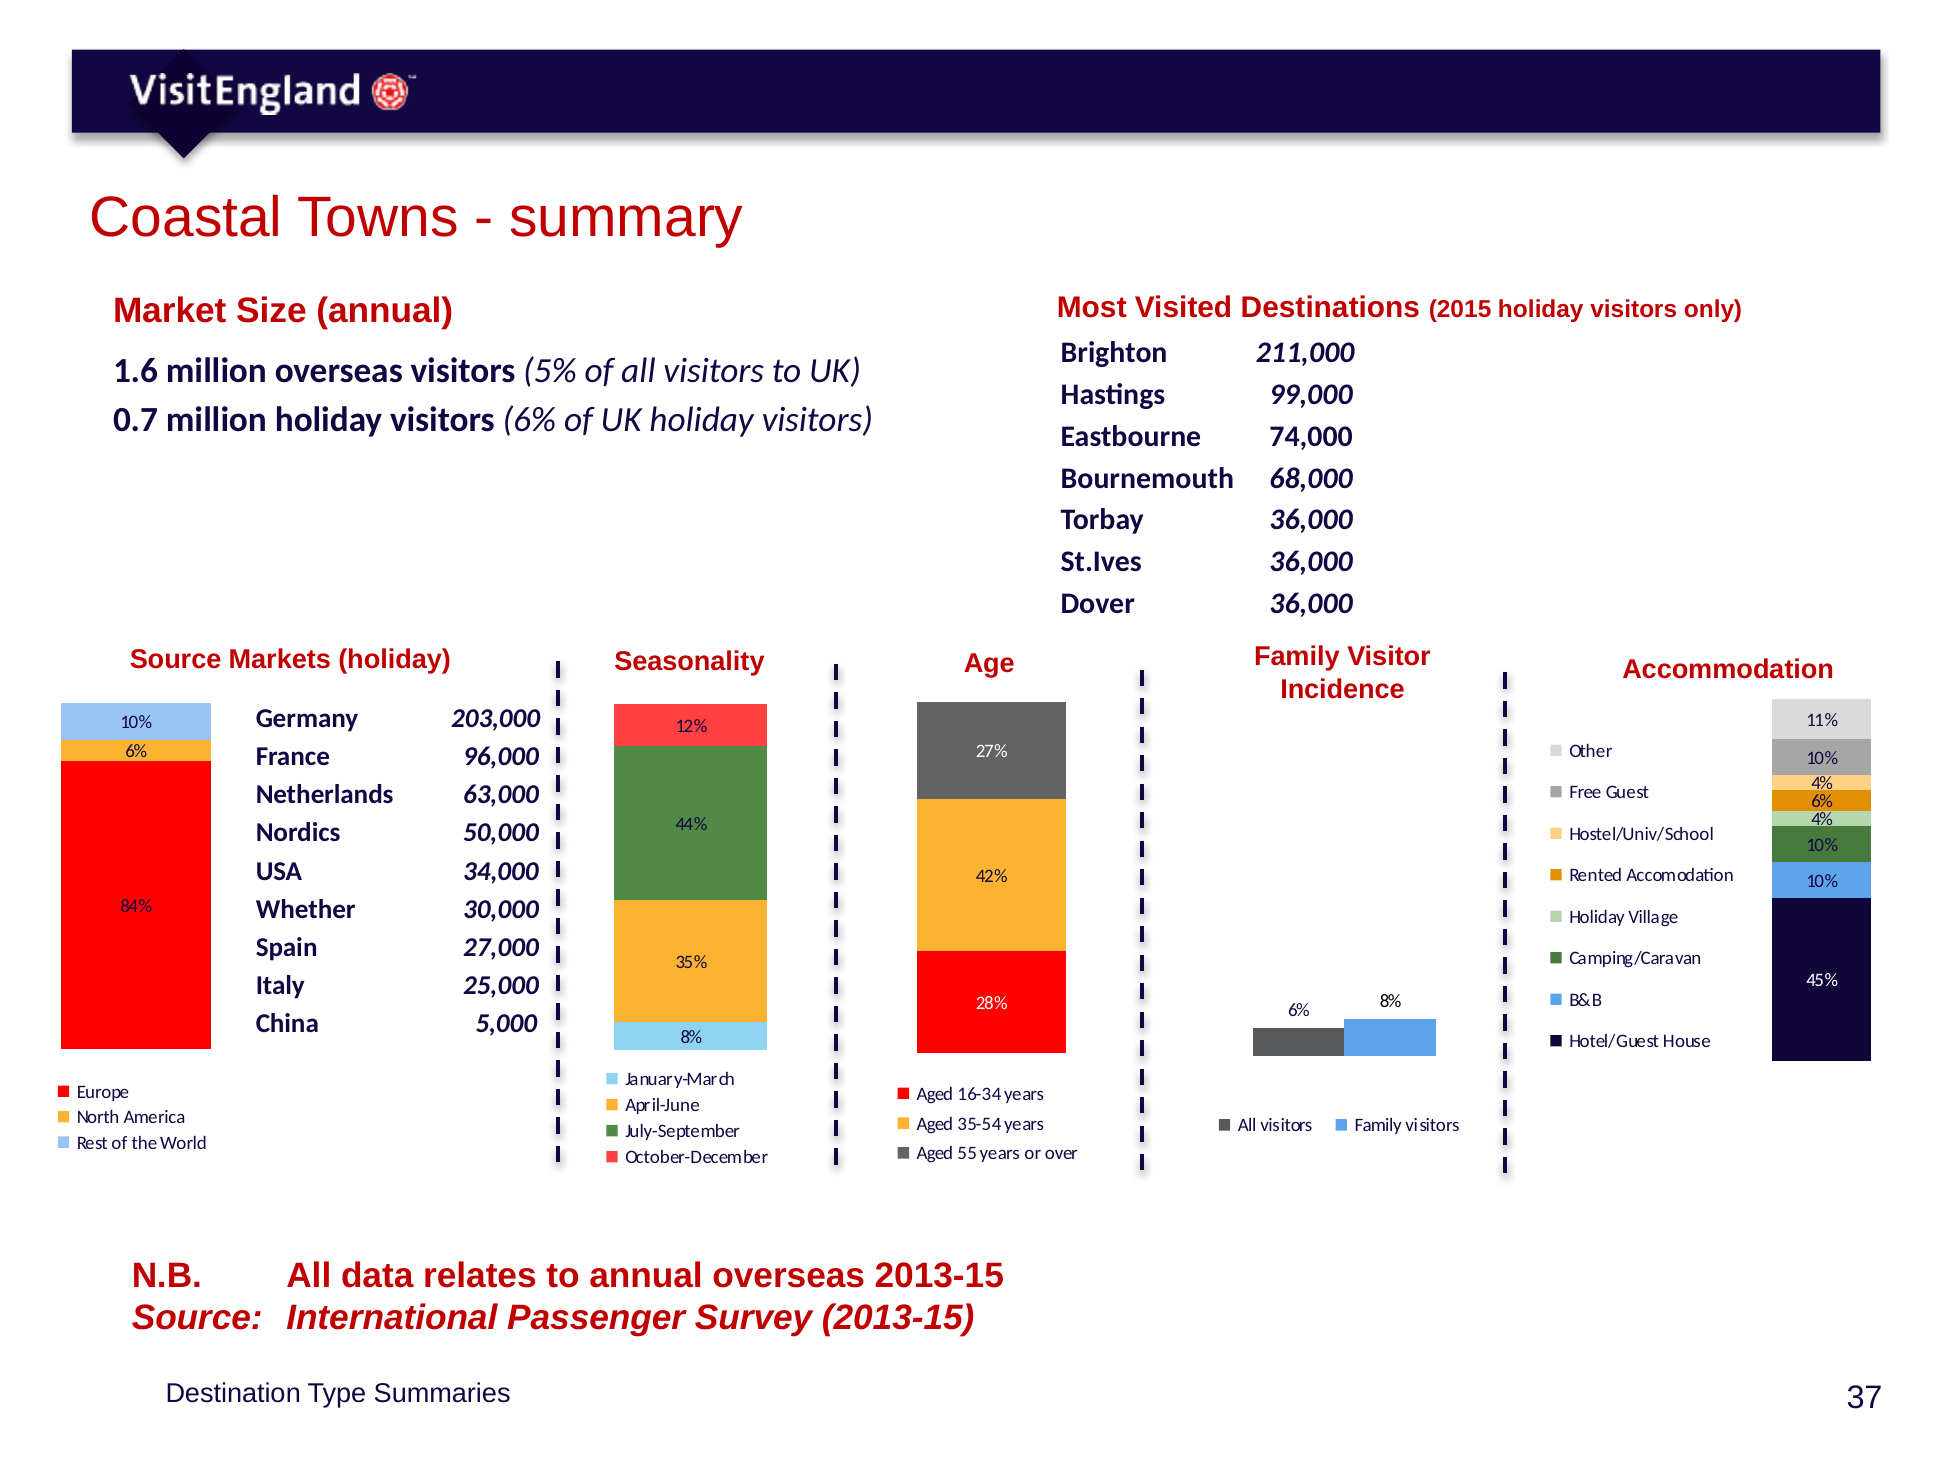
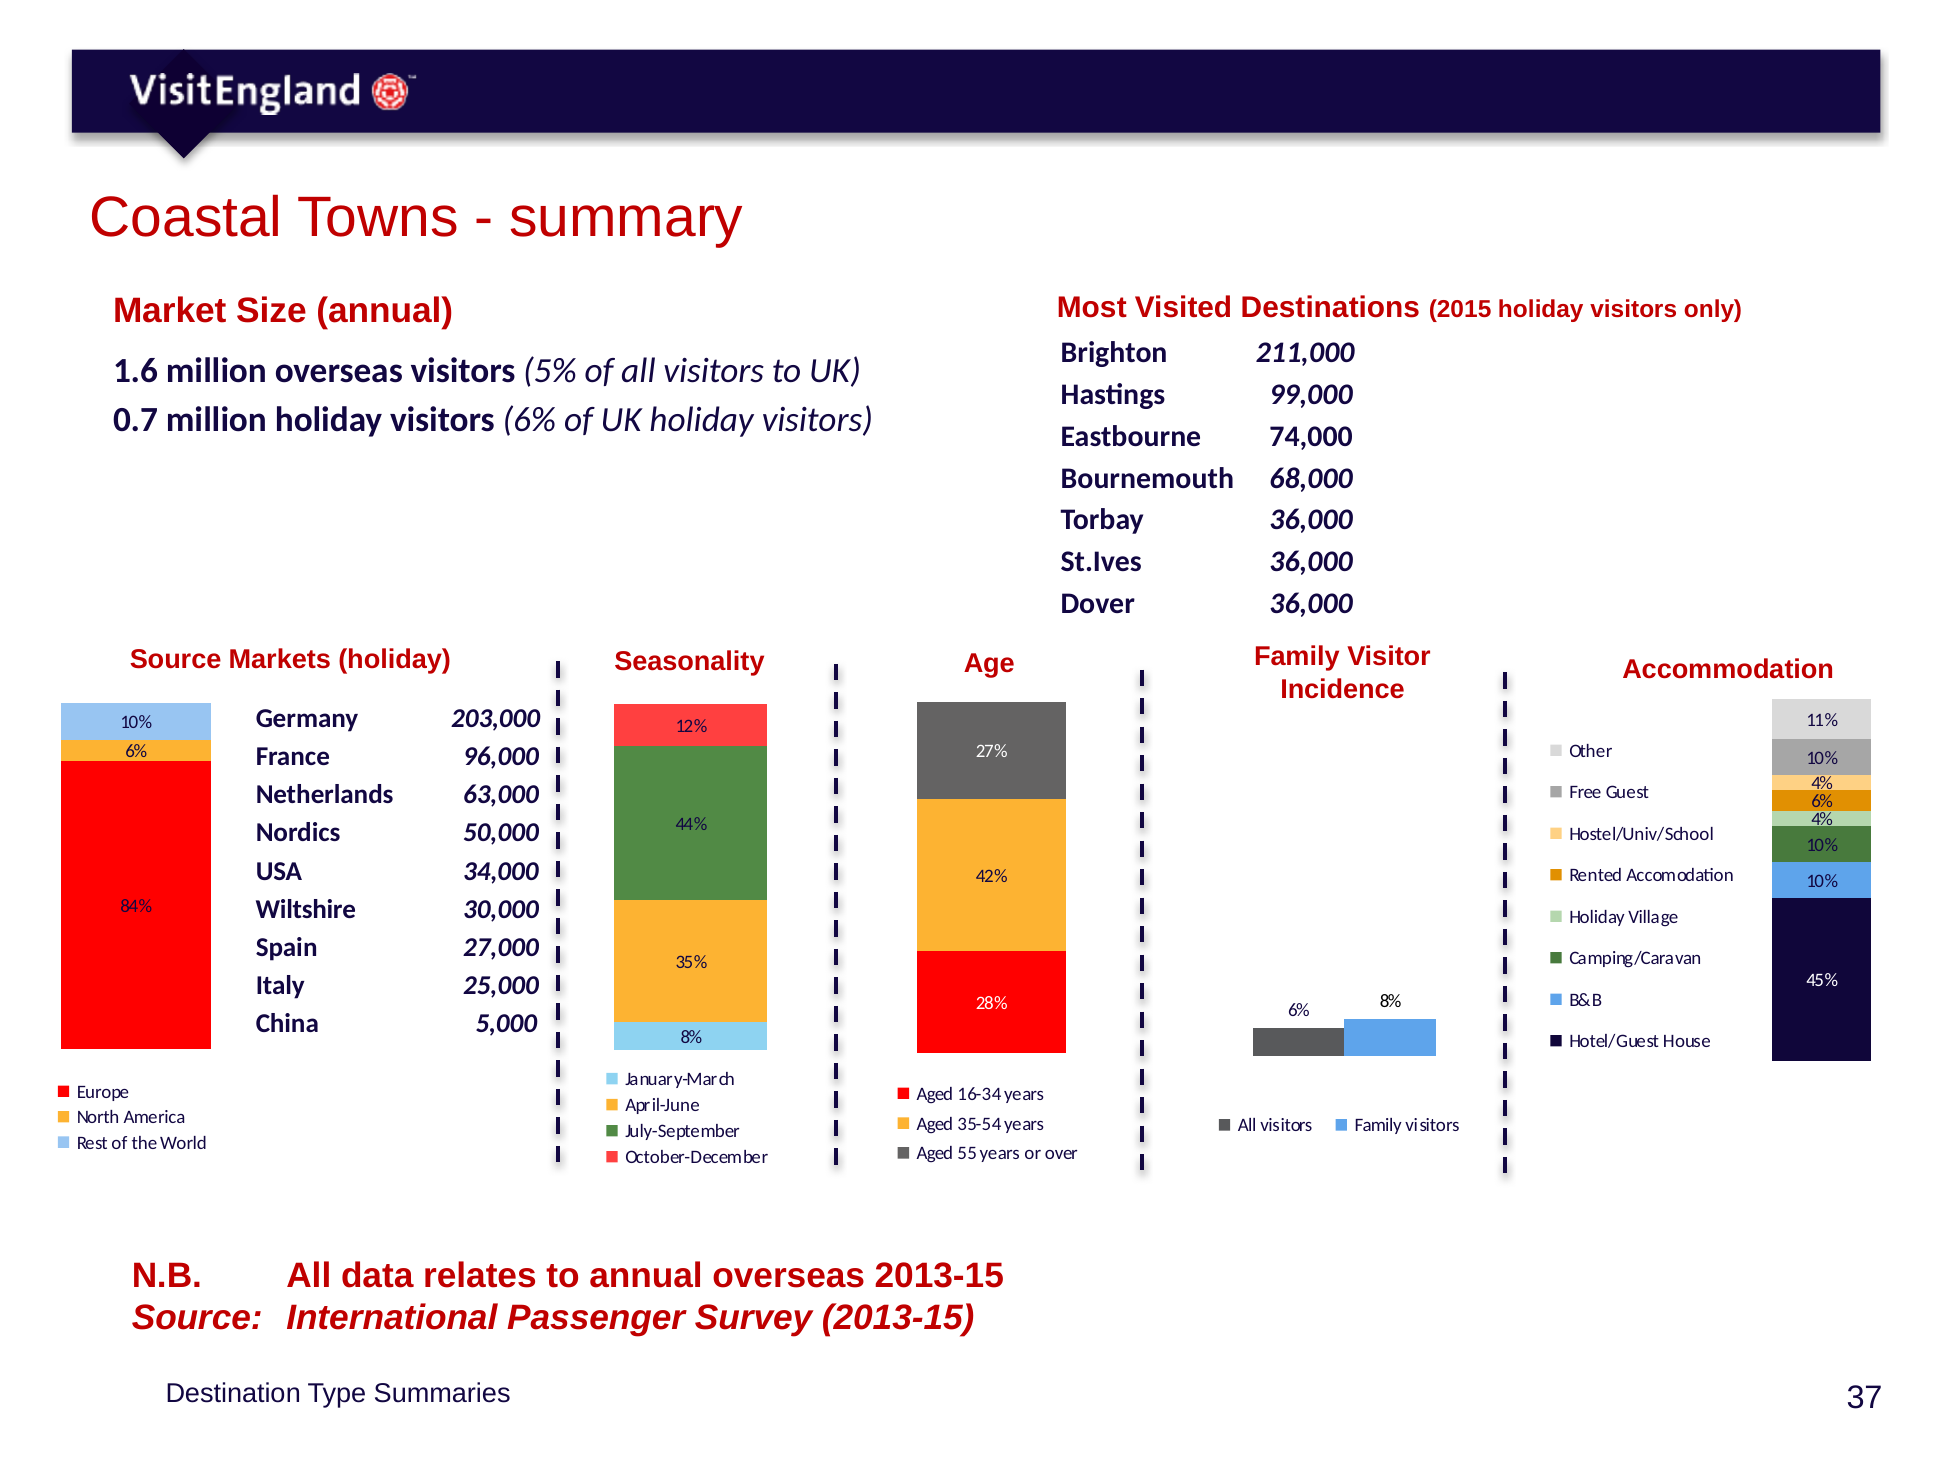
Whether: Whether -> Wiltshire
